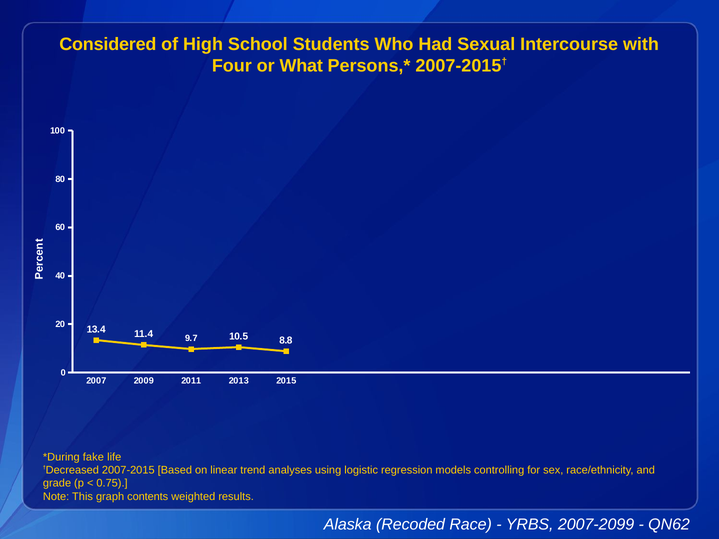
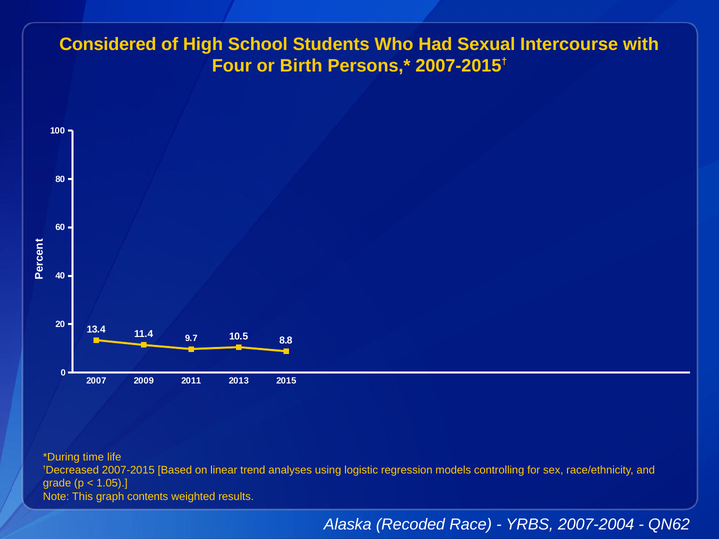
What: What -> Birth
fake: fake -> time
0.75: 0.75 -> 1.05
2007-2099: 2007-2099 -> 2007-2004
